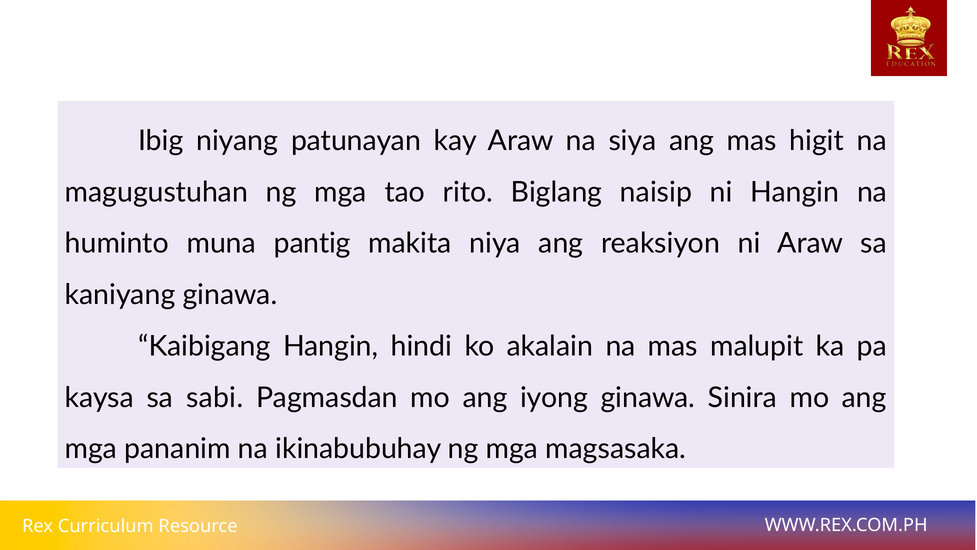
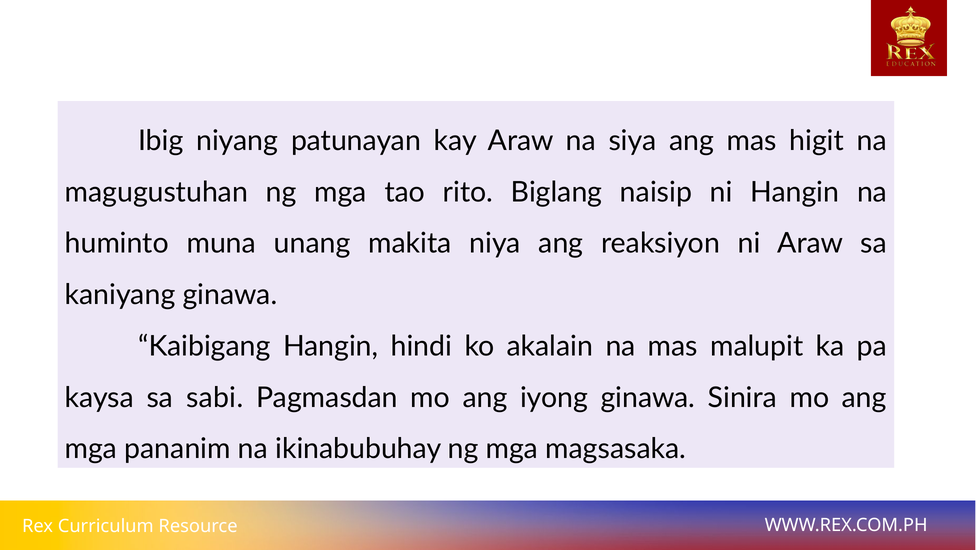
pantig: pantig -> unang
